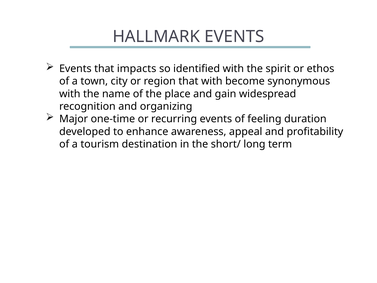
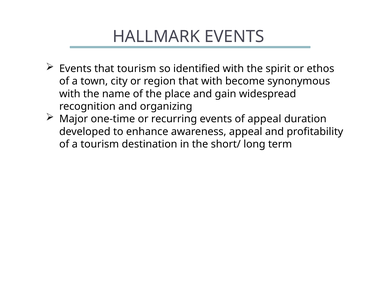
that impacts: impacts -> tourism
of feeling: feeling -> appeal
